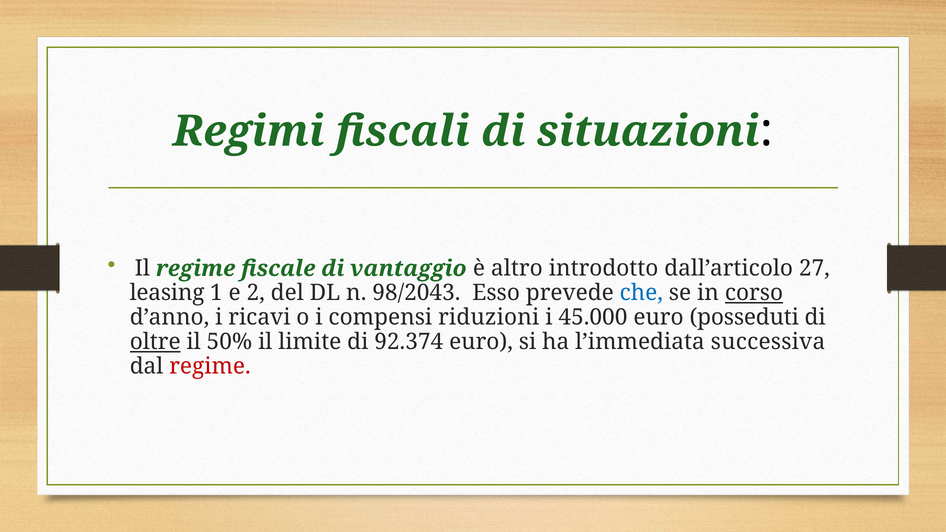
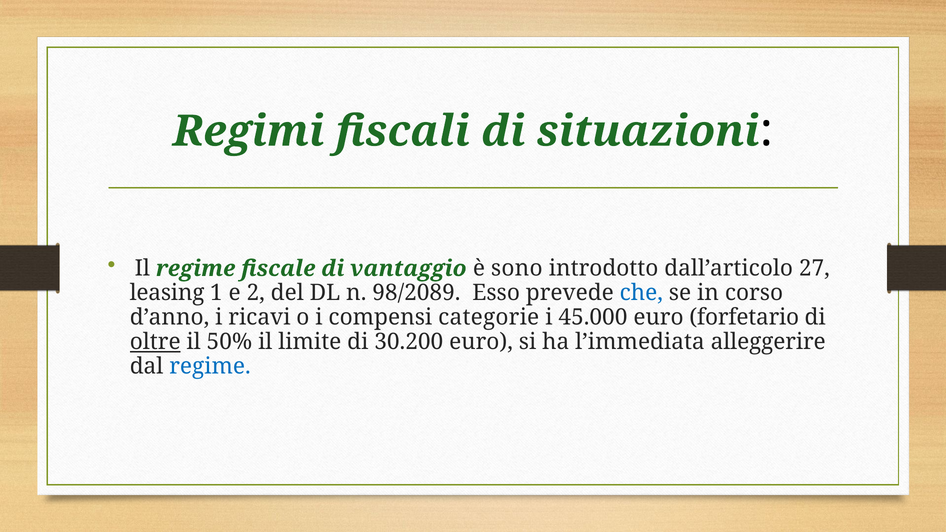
altro: altro -> sono
98/2043: 98/2043 -> 98/2089
corso underline: present -> none
riduzioni: riduzioni -> categorie
posseduti: posseduti -> forfetario
92.374: 92.374 -> 30.200
successiva: successiva -> alleggerire
regime at (210, 366) colour: red -> blue
